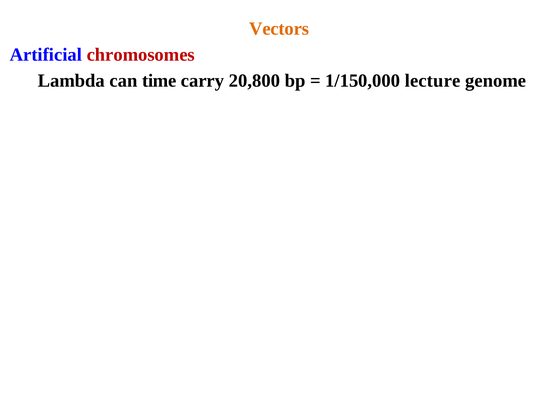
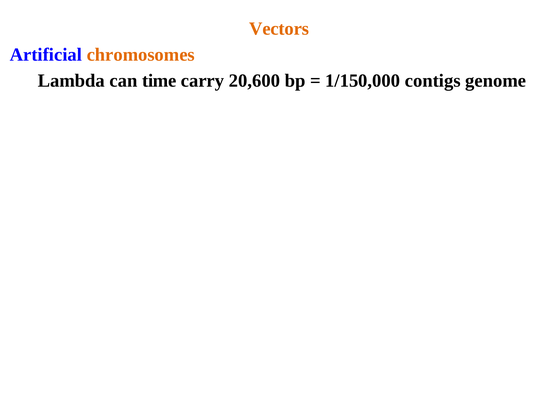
chromosomes colour: red -> orange
20,800: 20,800 -> 20,600
lecture: lecture -> contigs
